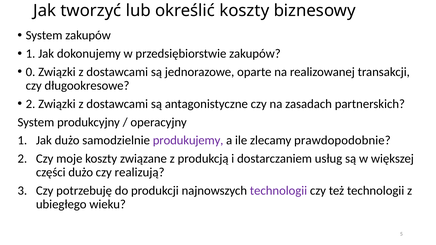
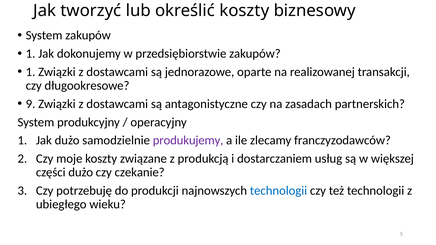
0 at (31, 72): 0 -> 1
2 at (31, 104): 2 -> 9
prawdopodobnie: prawdopodobnie -> franczyzodawców
realizują: realizują -> czekanie
technologii at (279, 191) colour: purple -> blue
